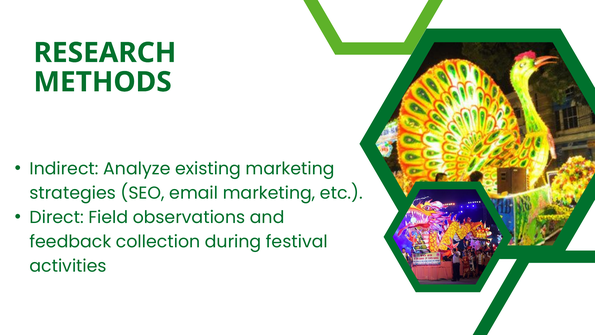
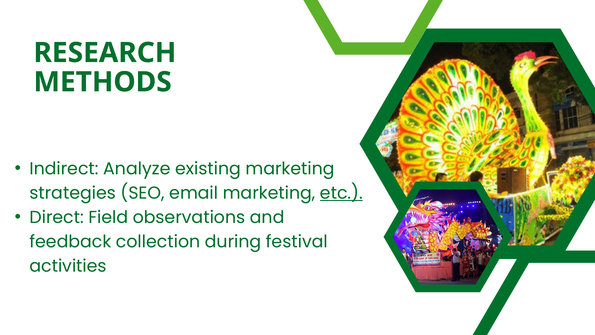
etc underline: none -> present
